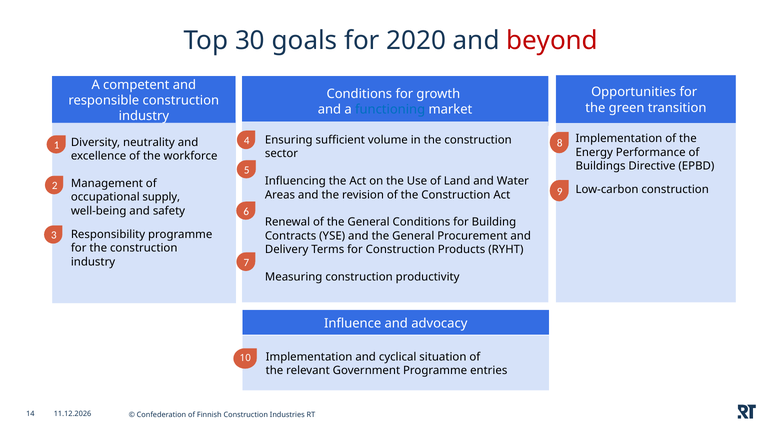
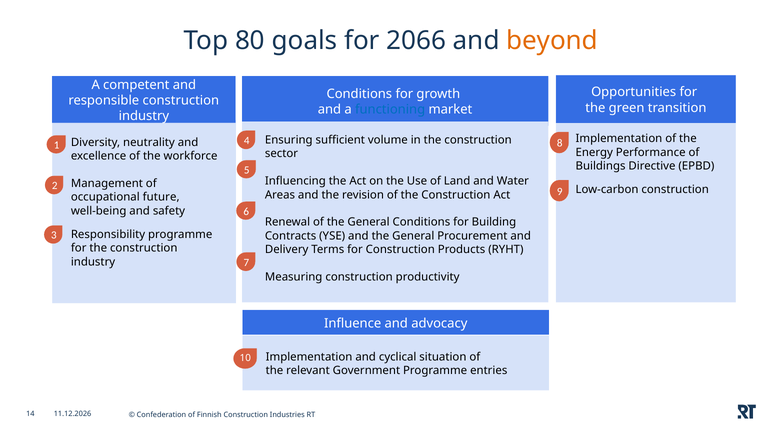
30: 30 -> 80
2020: 2020 -> 2066
beyond colour: red -> orange
supply: supply -> future
